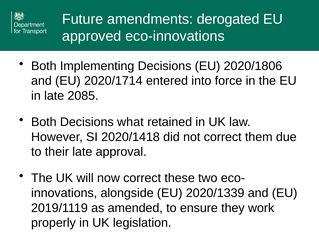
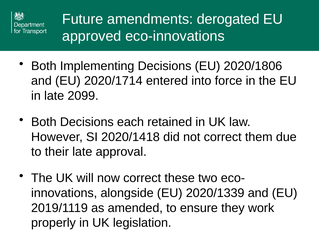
2085: 2085 -> 2099
what: what -> each
